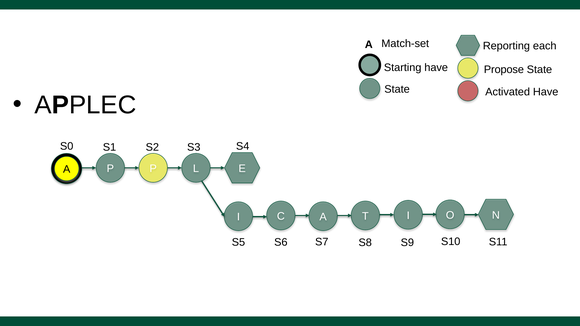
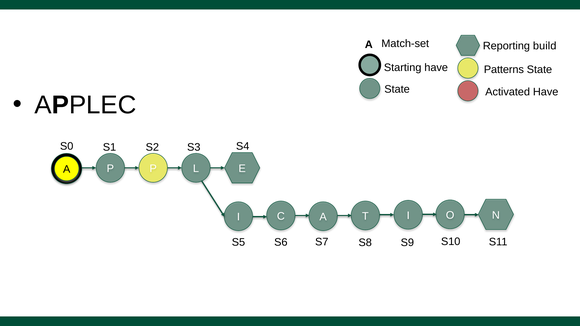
each: each -> build
Propose: Propose -> Patterns
